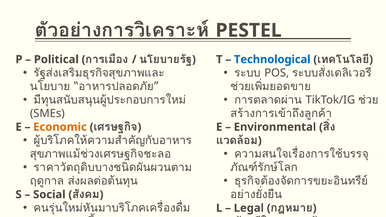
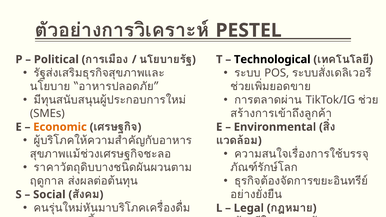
Technological colour: blue -> black
